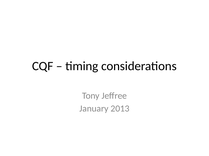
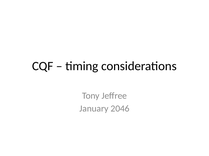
2013: 2013 -> 2046
